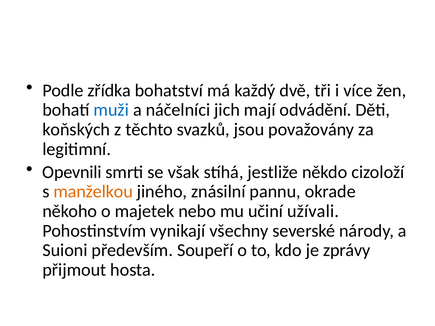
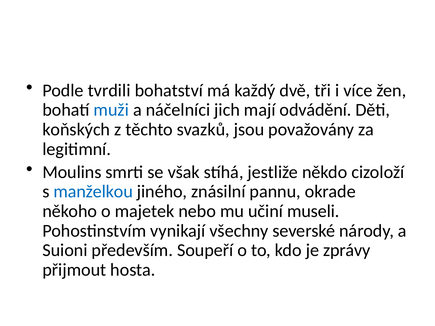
zřídka: zřídka -> tvrdili
Opevnili: Opevnili -> Moulins
manželkou colour: orange -> blue
užívali: užívali -> museli
